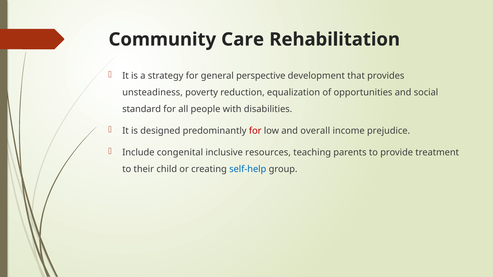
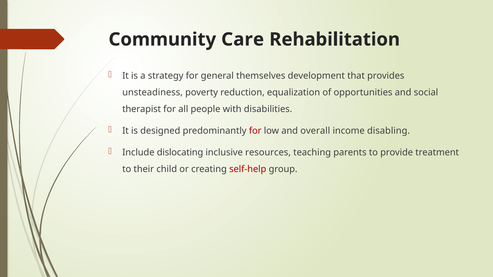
perspective: perspective -> themselves
standard: standard -> therapist
prejudice: prejudice -> disabling
congenital: congenital -> dislocating
self-help colour: blue -> red
